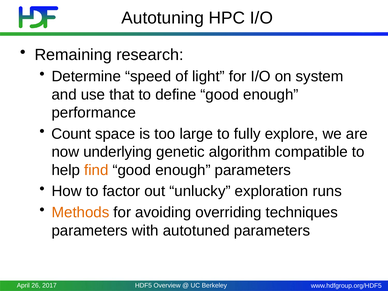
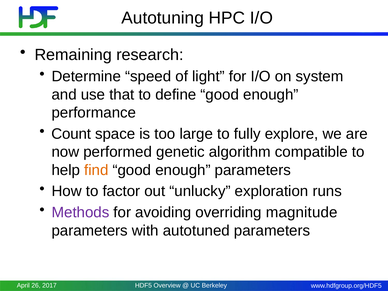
underlying: underlying -> performed
Methods colour: orange -> purple
techniques: techniques -> magnitude
